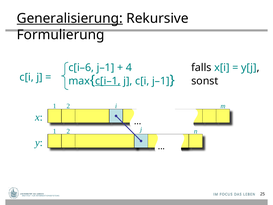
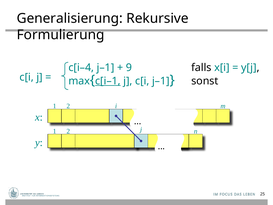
Generalisierung underline: present -> none
c[i–6: c[i–6 -> c[i–4
4: 4 -> 9
